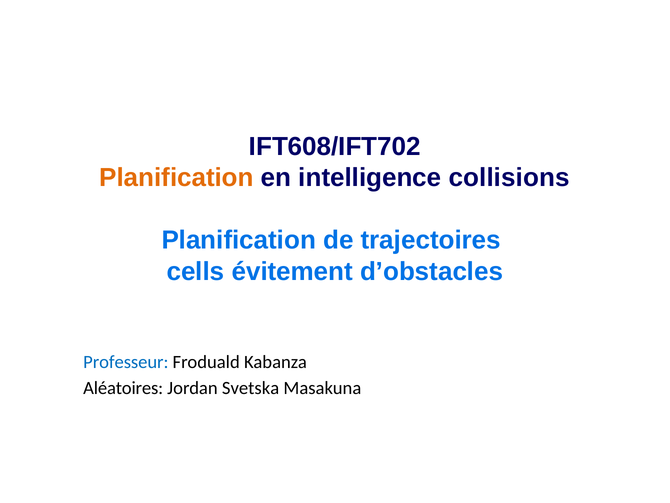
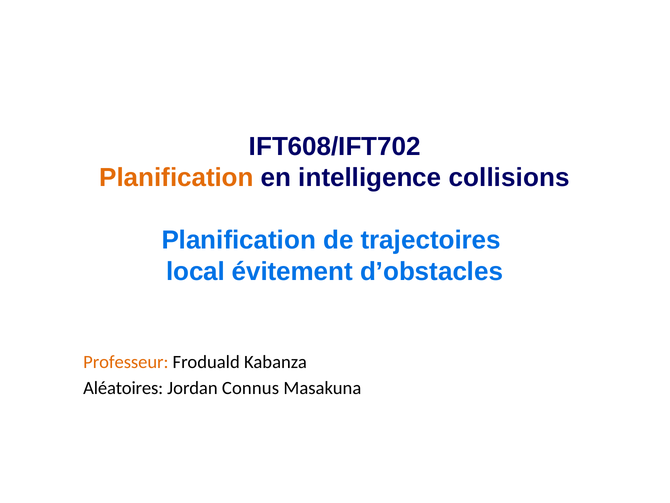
cells: cells -> local
Professeur colour: blue -> orange
Svetska: Svetska -> Connus
